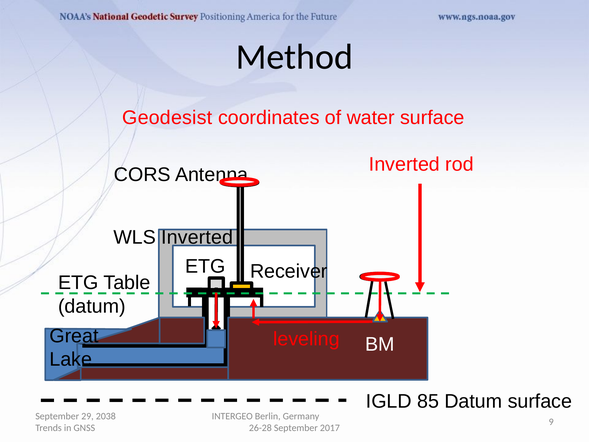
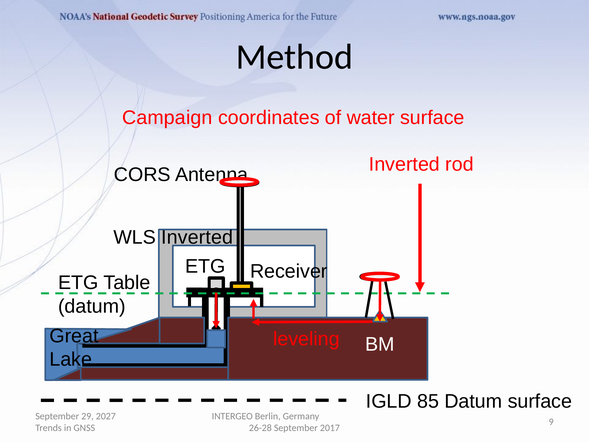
Geodesist: Geodesist -> Campaign
2038: 2038 -> 2027
